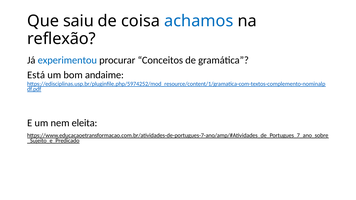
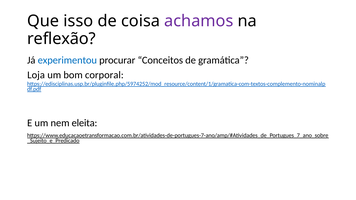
saiu: saiu -> isso
achamos colour: blue -> purple
Está: Está -> Loja
andaime: andaime -> corporal
